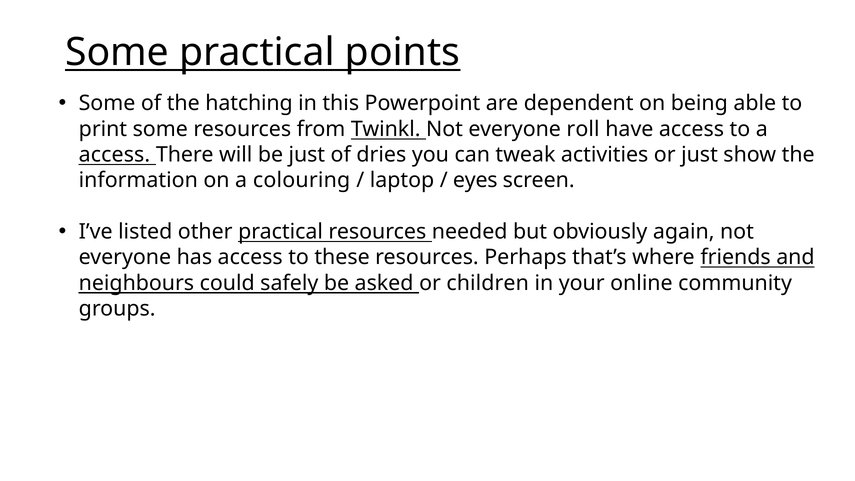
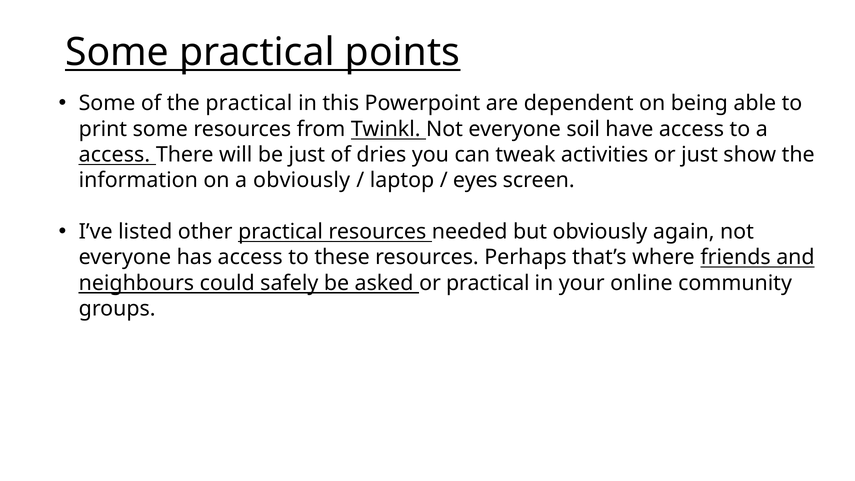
the hatching: hatching -> practical
roll: roll -> soil
a colouring: colouring -> obviously
or children: children -> practical
